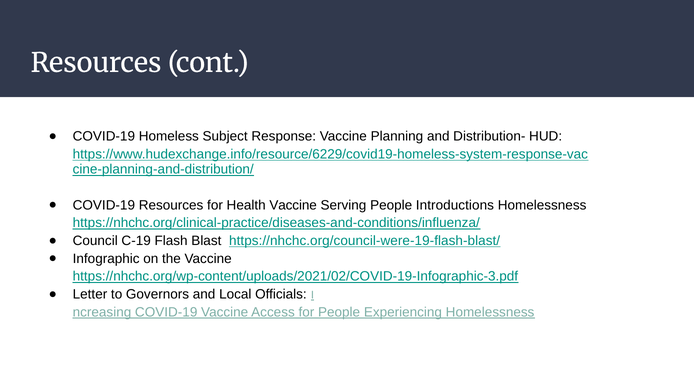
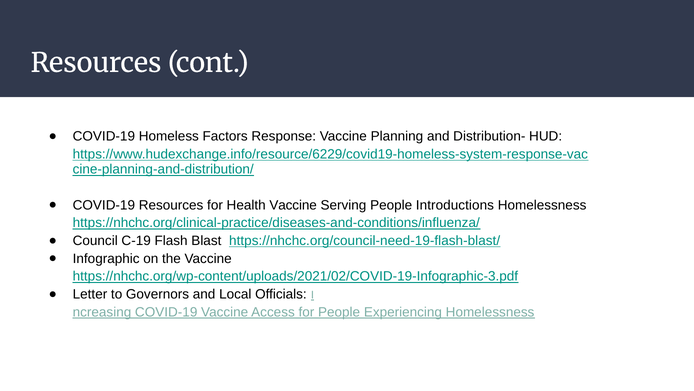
Subject: Subject -> Factors
https://nhchc.org/council-were-19-flash-blast/: https://nhchc.org/council-were-19-flash-blast/ -> https://nhchc.org/council-need-19-flash-blast/
